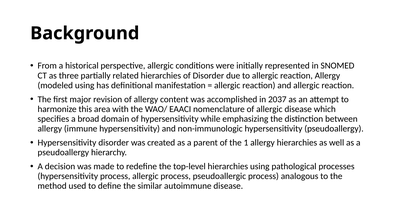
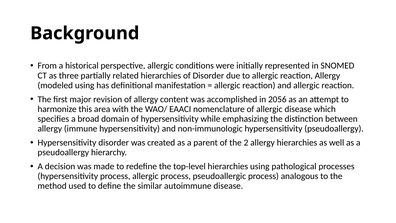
2037: 2037 -> 2056
1: 1 -> 2
